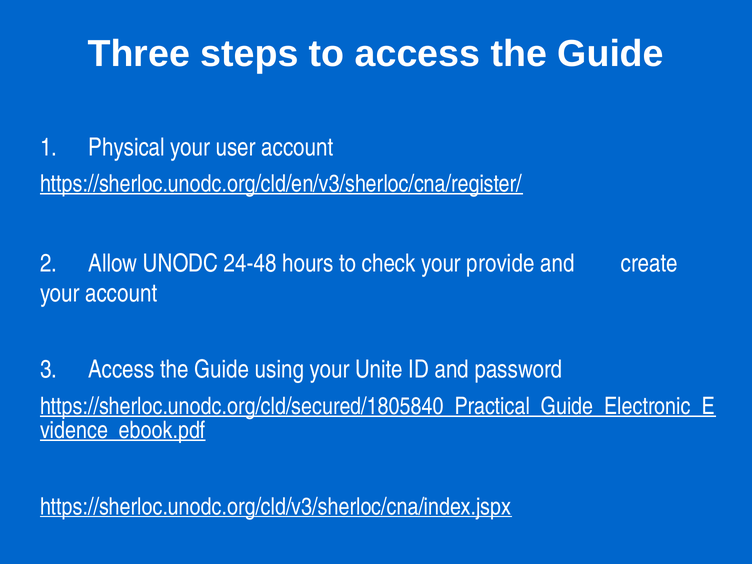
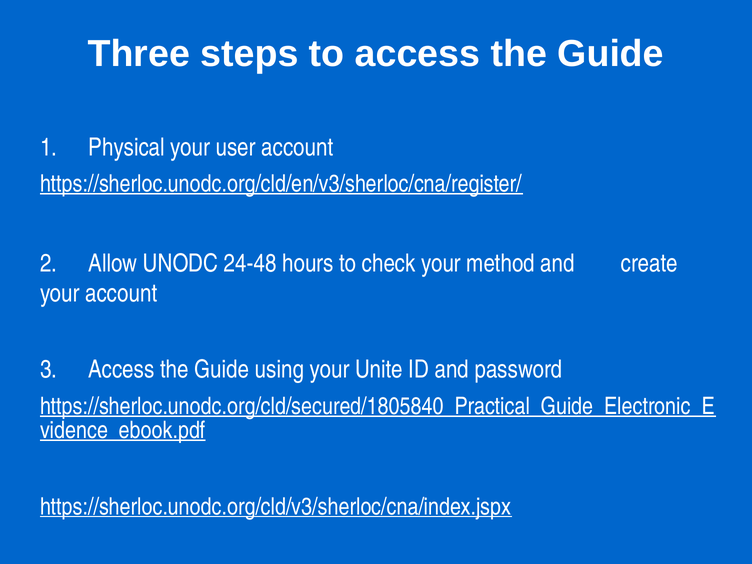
provide: provide -> method
